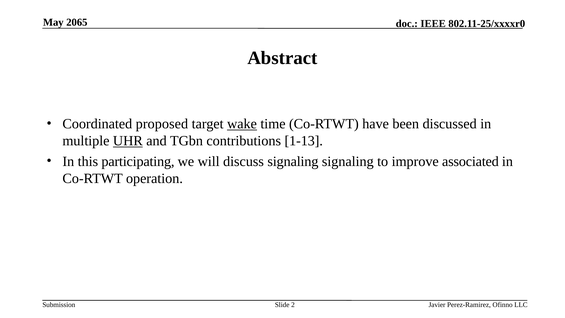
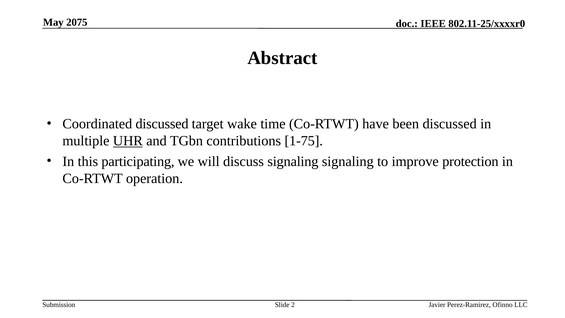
2065: 2065 -> 2075
Coordinated proposed: proposed -> discussed
wake underline: present -> none
1-13: 1-13 -> 1-75
associated: associated -> protection
